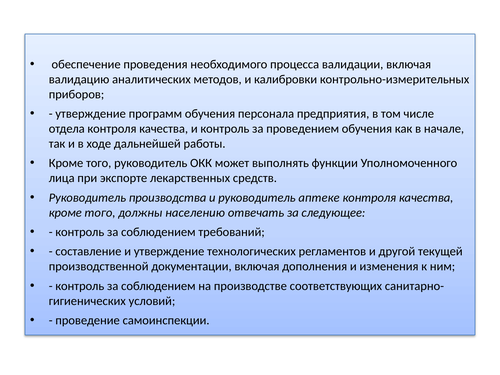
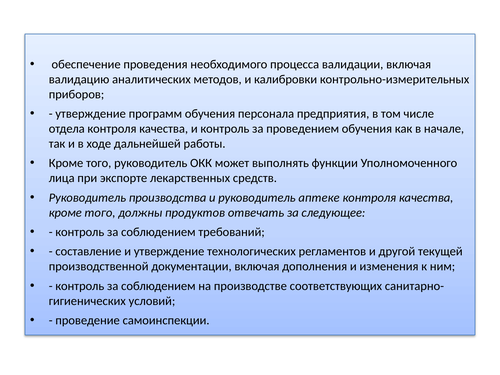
населению: населению -> продуктов
